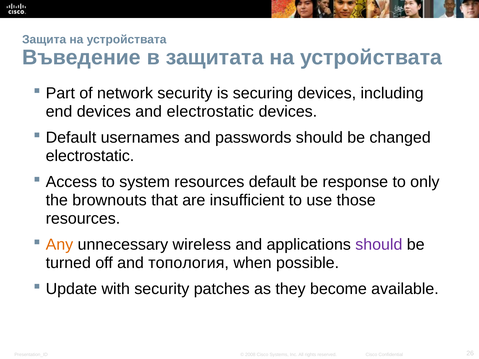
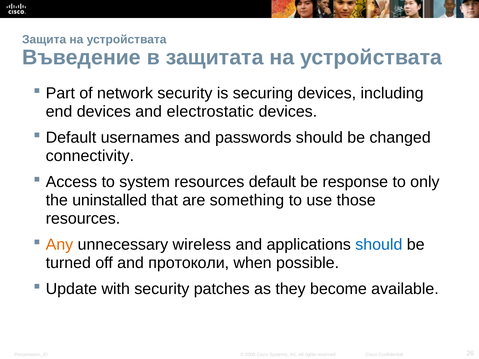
electrostatic at (90, 156): electrostatic -> connectivity
brownouts: brownouts -> uninstalled
insufficient: insufficient -> something
should at (379, 245) colour: purple -> blue
топология: топология -> протоколи
